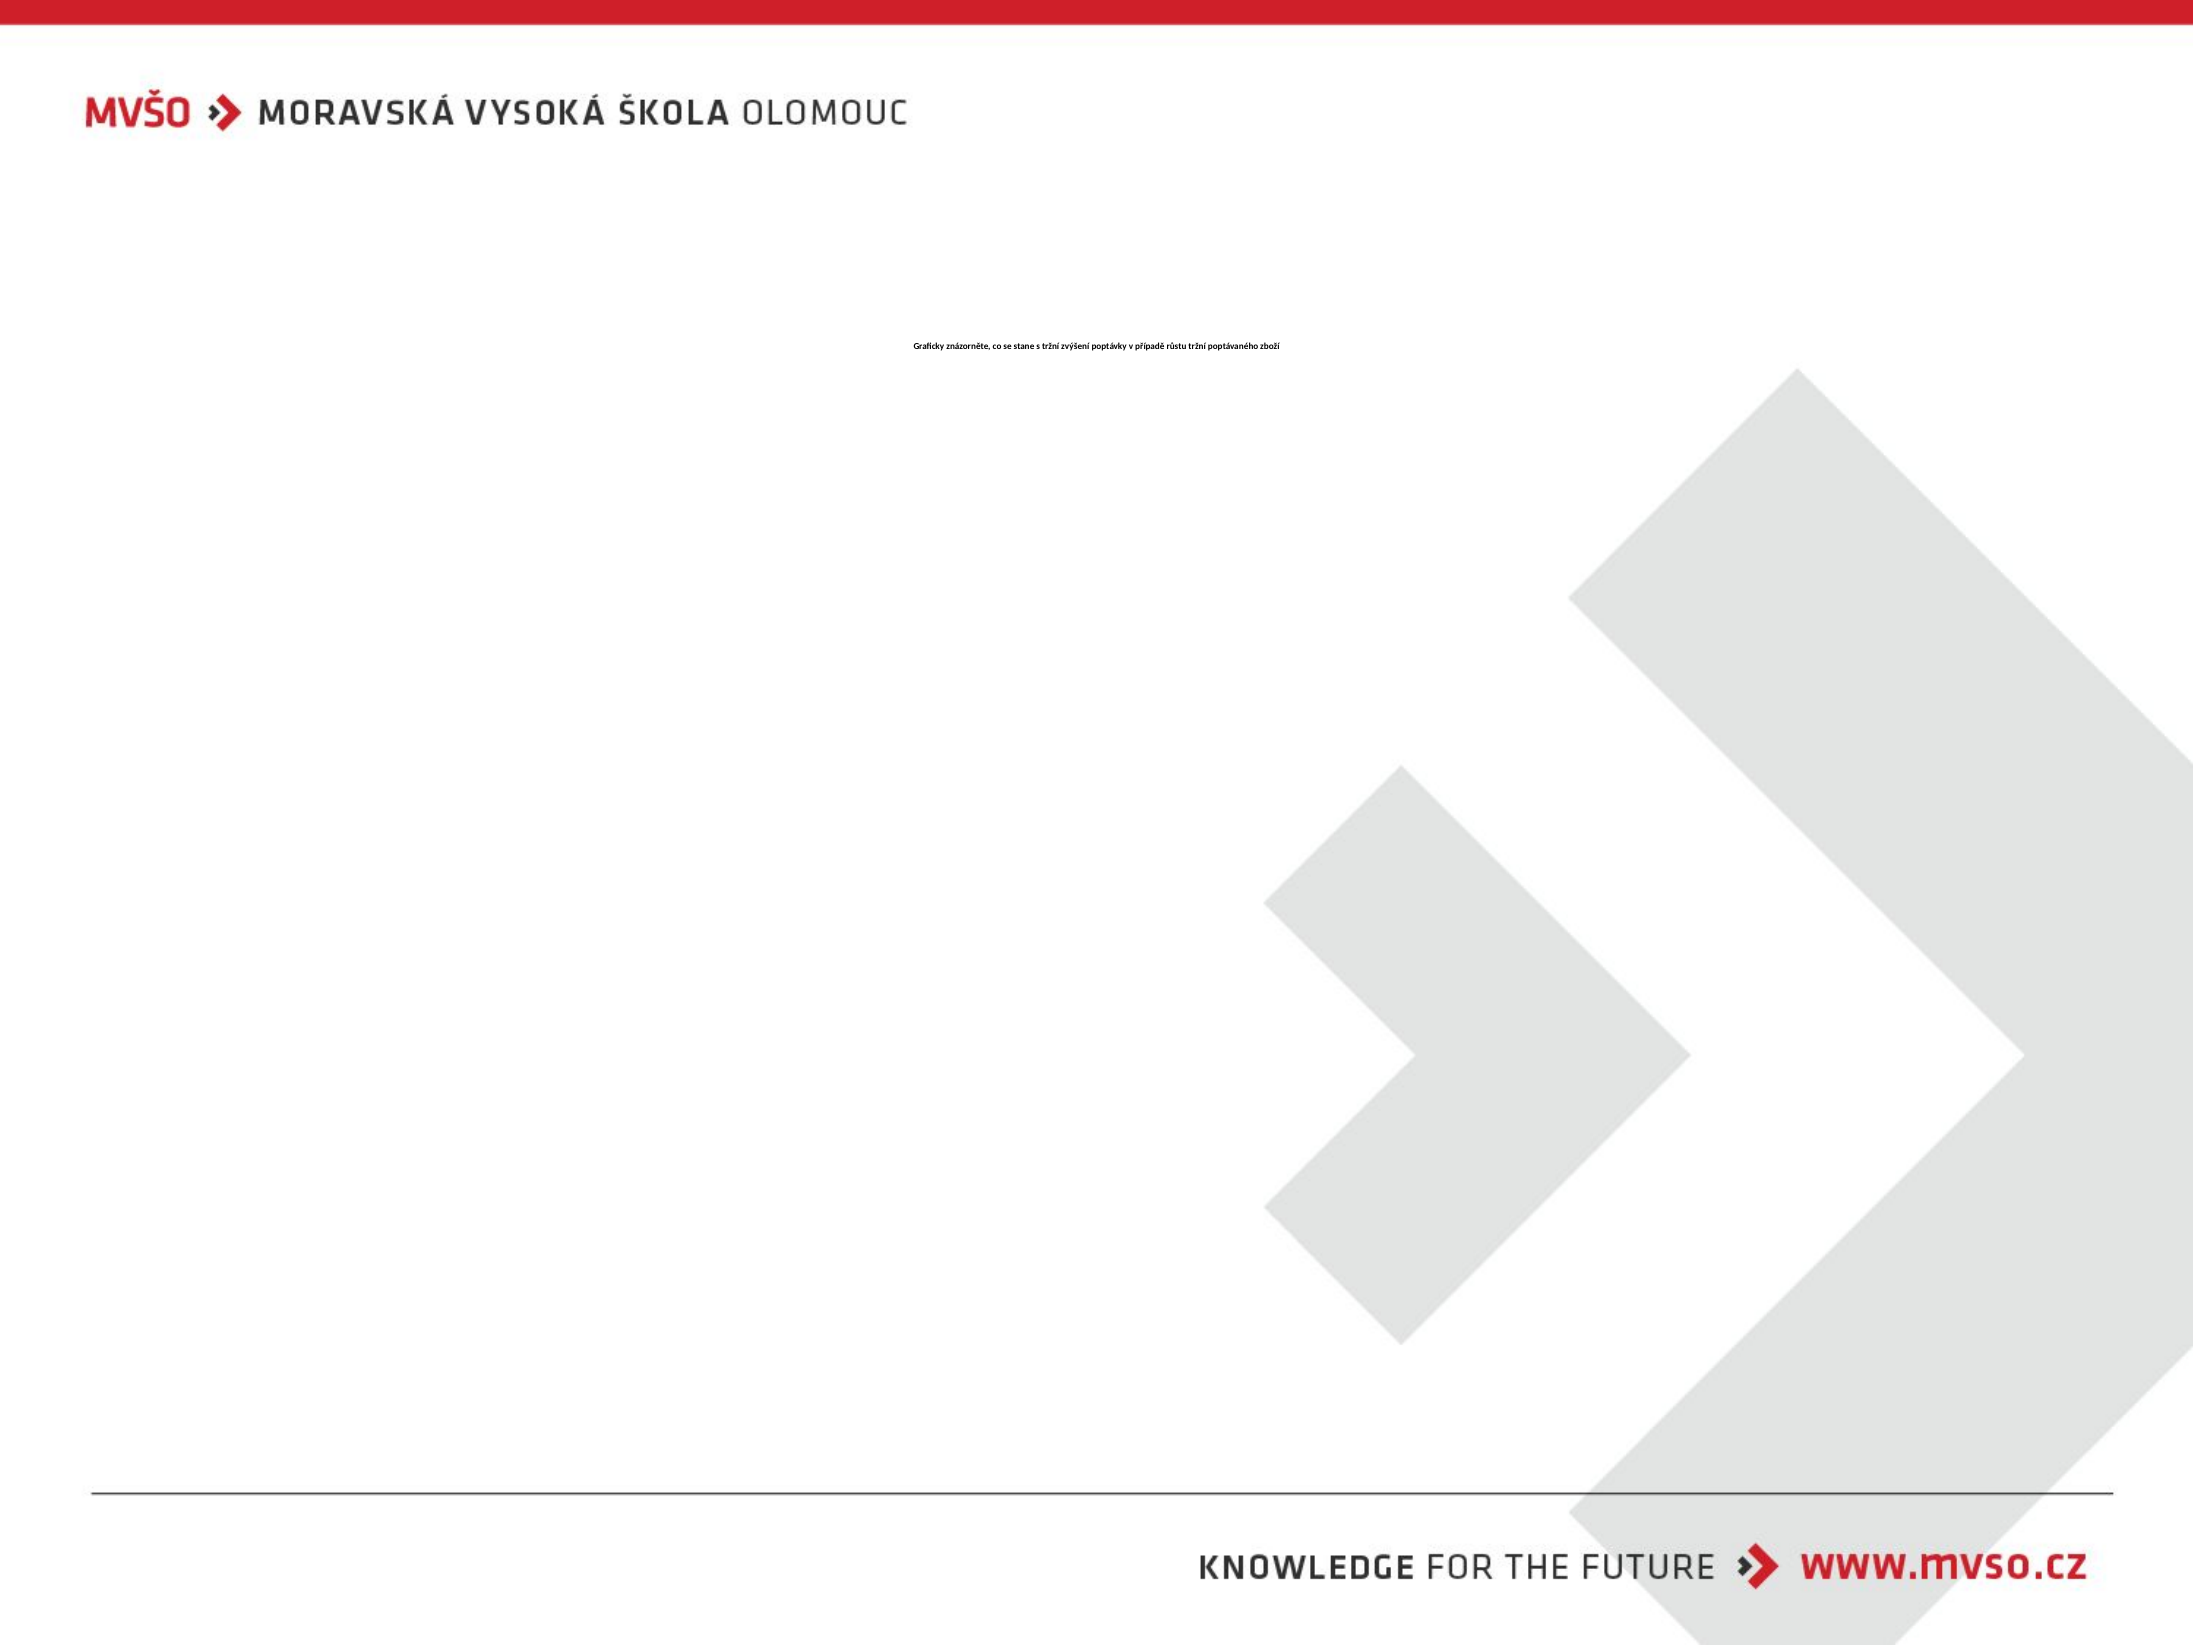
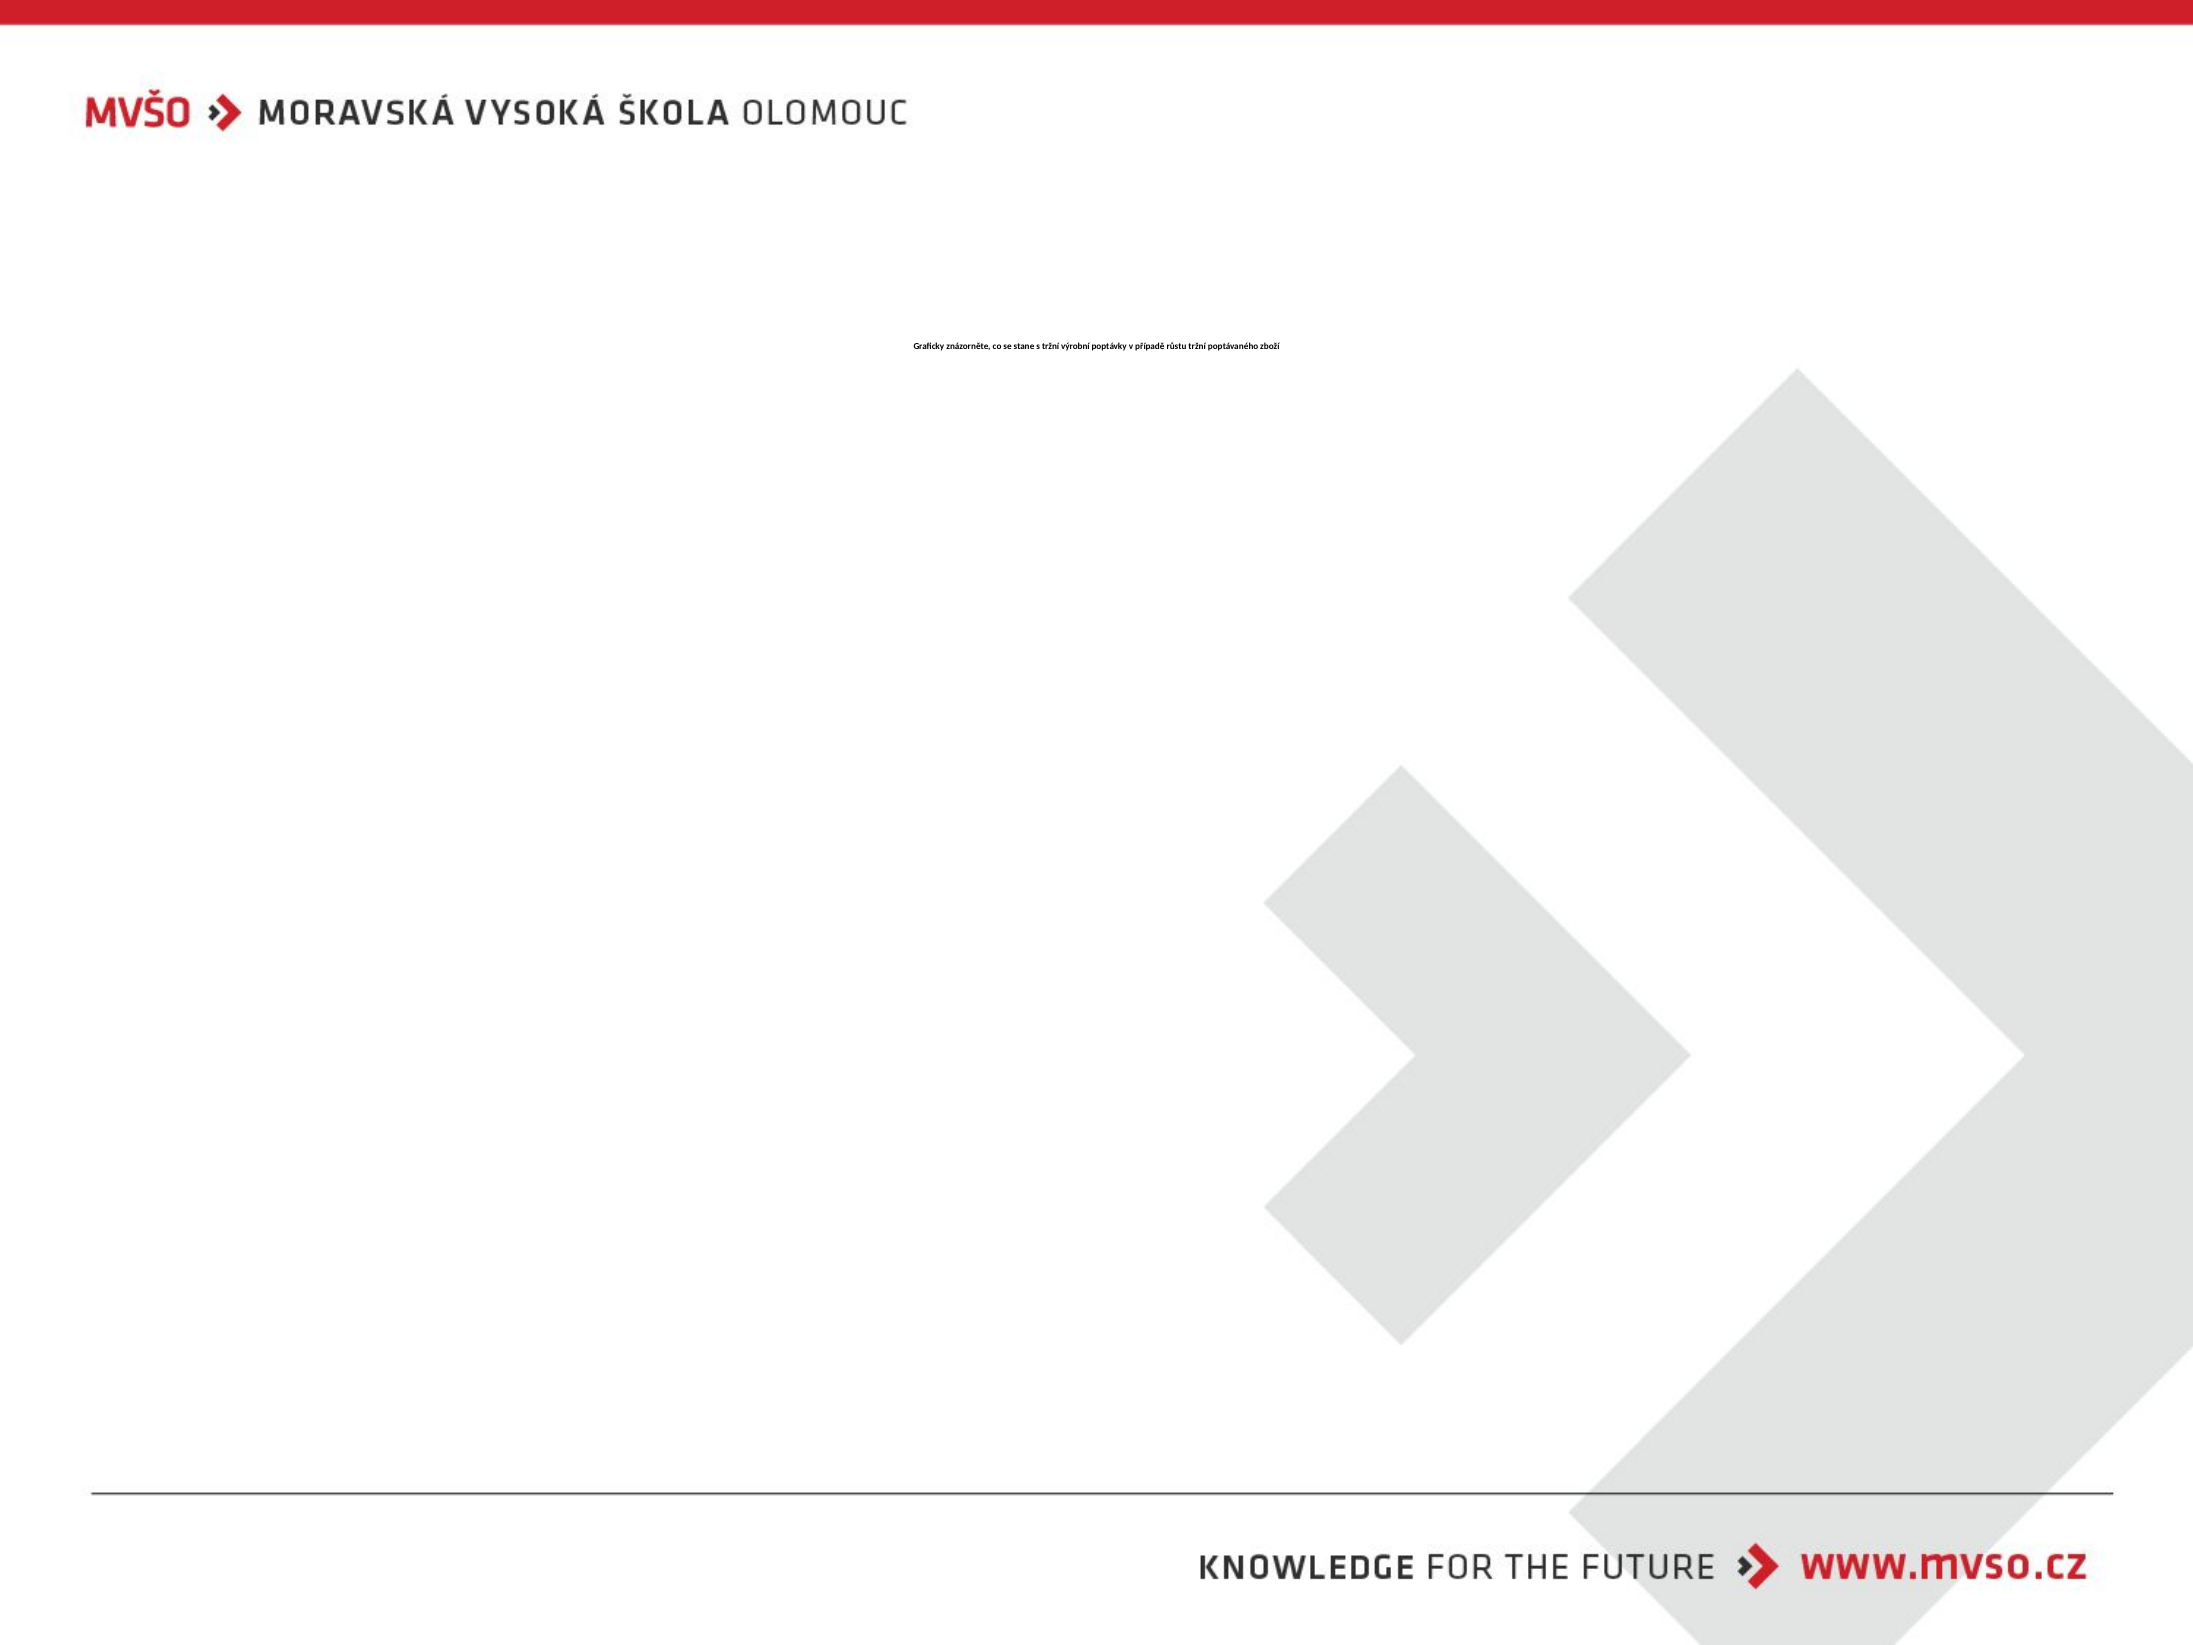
zvýšení: zvýšení -> výrobní
